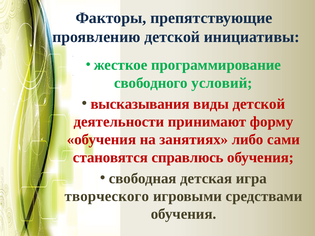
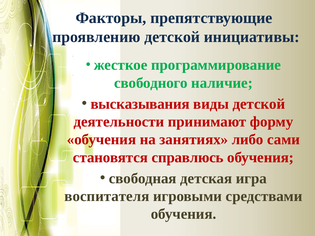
условий: условий -> наличие
творческого: творческого -> воспитателя
